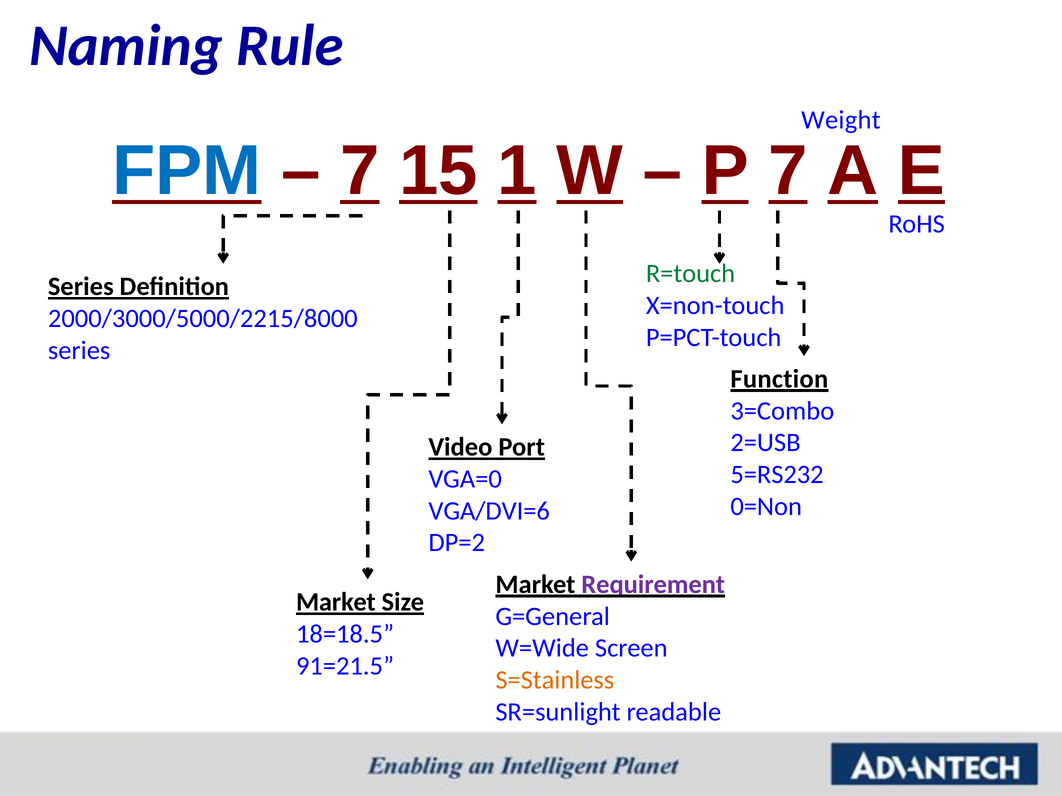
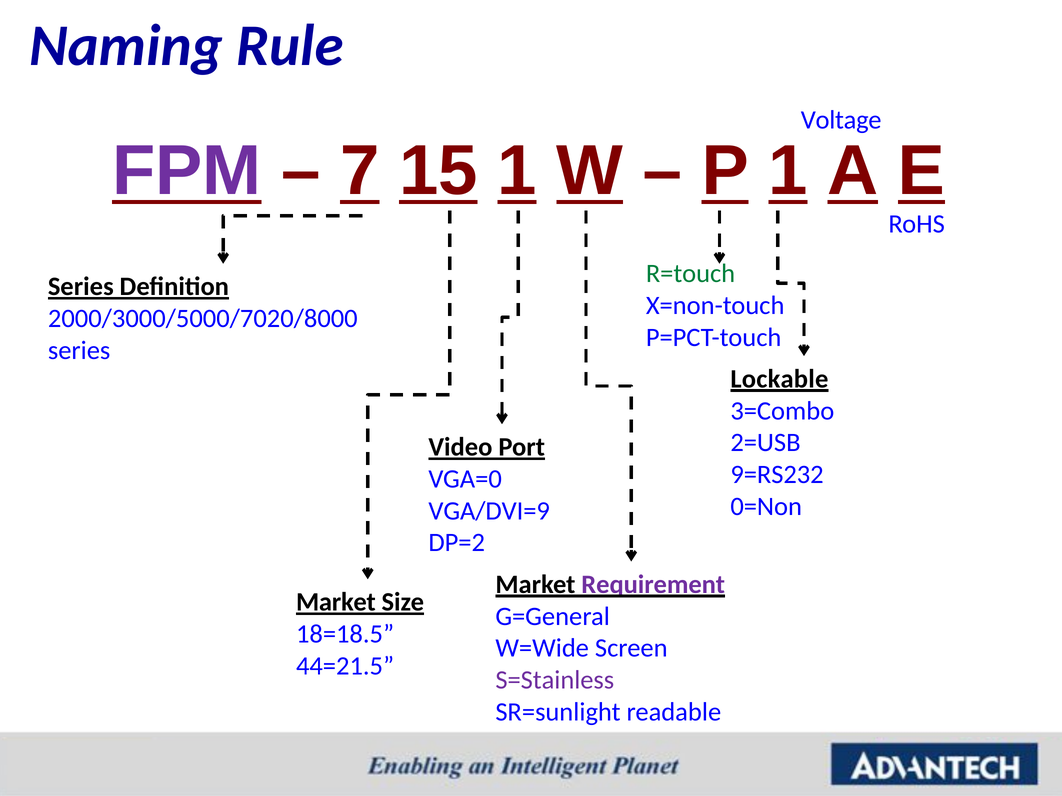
Weight: Weight -> Voltage
FPM colour: blue -> purple
P 7: 7 -> 1
2000/3000/5000/2215/8000: 2000/3000/5000/2215/8000 -> 2000/3000/5000/7020/8000
Function: Function -> Lockable
5=RS232: 5=RS232 -> 9=RS232
VGA/DVI=6: VGA/DVI=6 -> VGA/DVI=9
91=21.5: 91=21.5 -> 44=21.5
S=Stainless colour: orange -> purple
